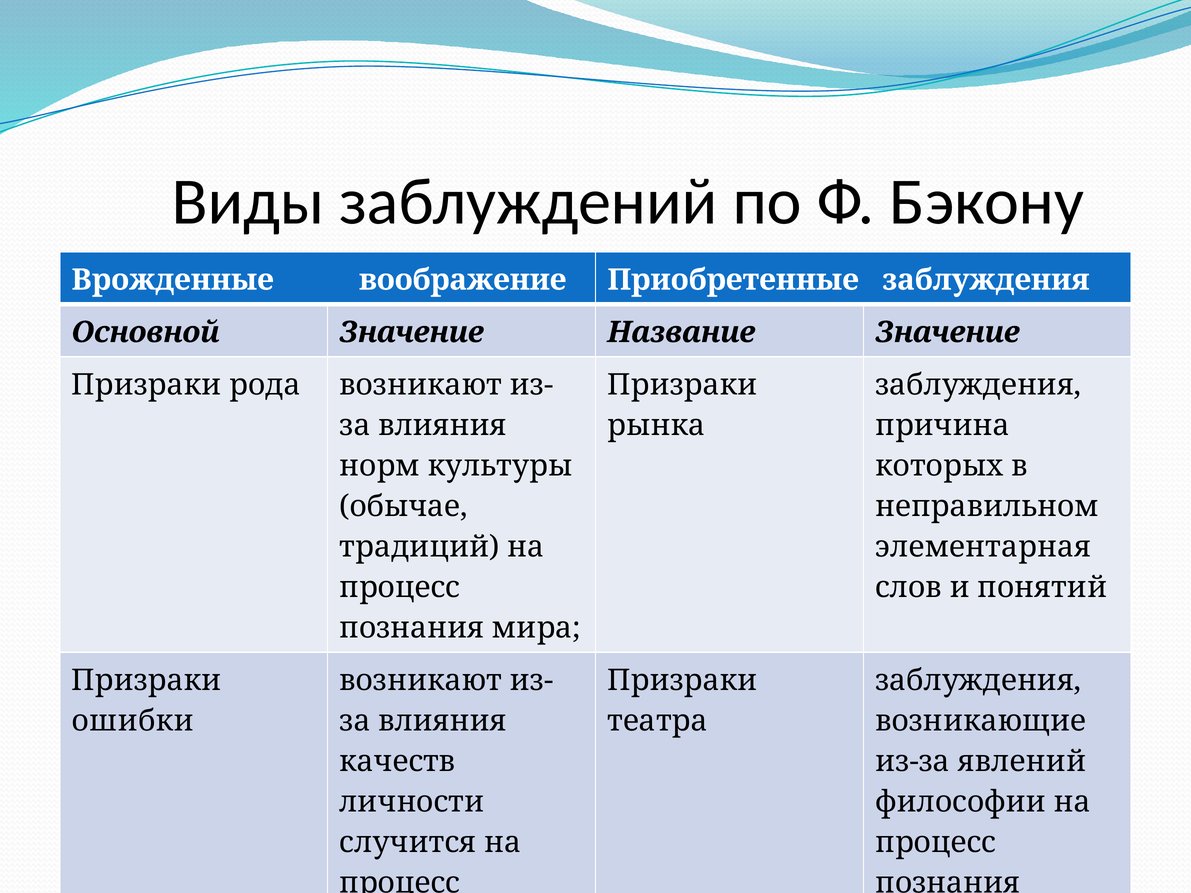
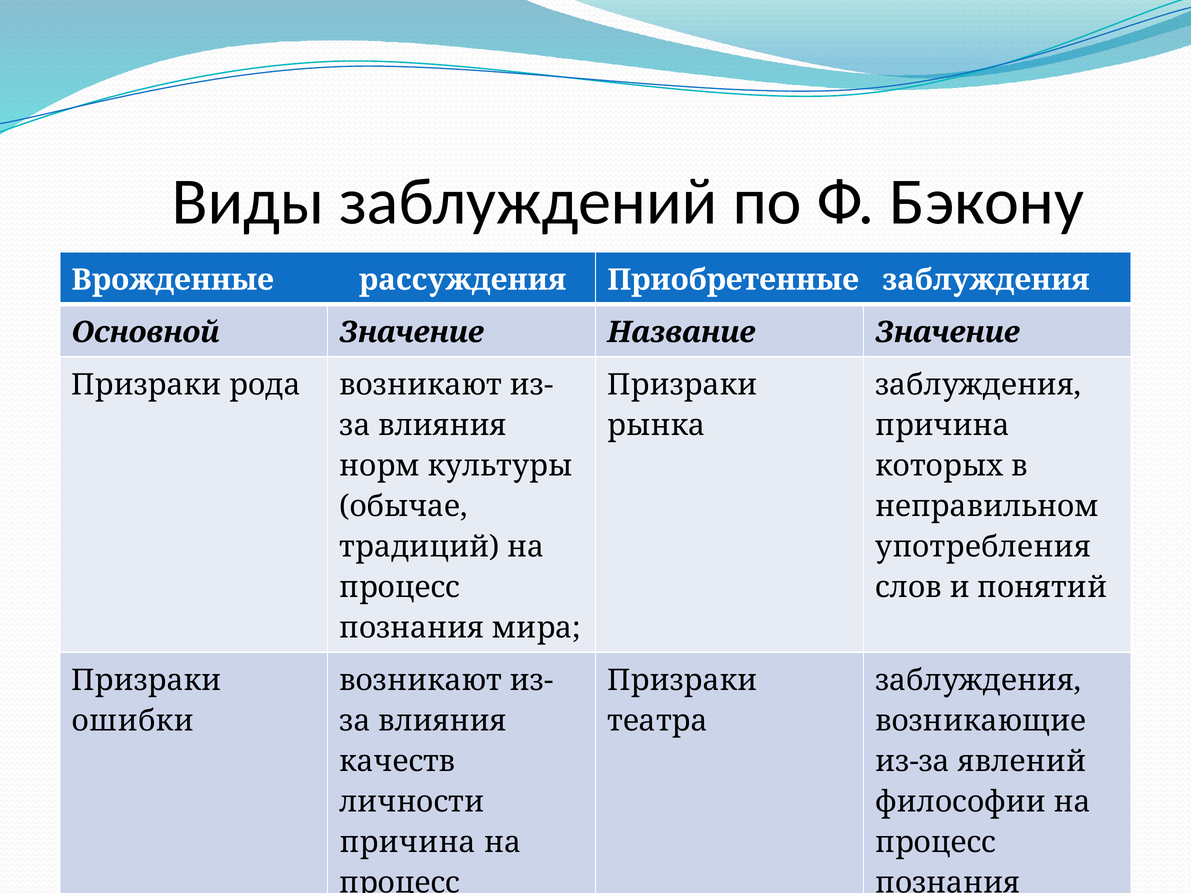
воображение: воображение -> рассуждения
элементарная: элементарная -> употребления
случится at (408, 842): случится -> причина
